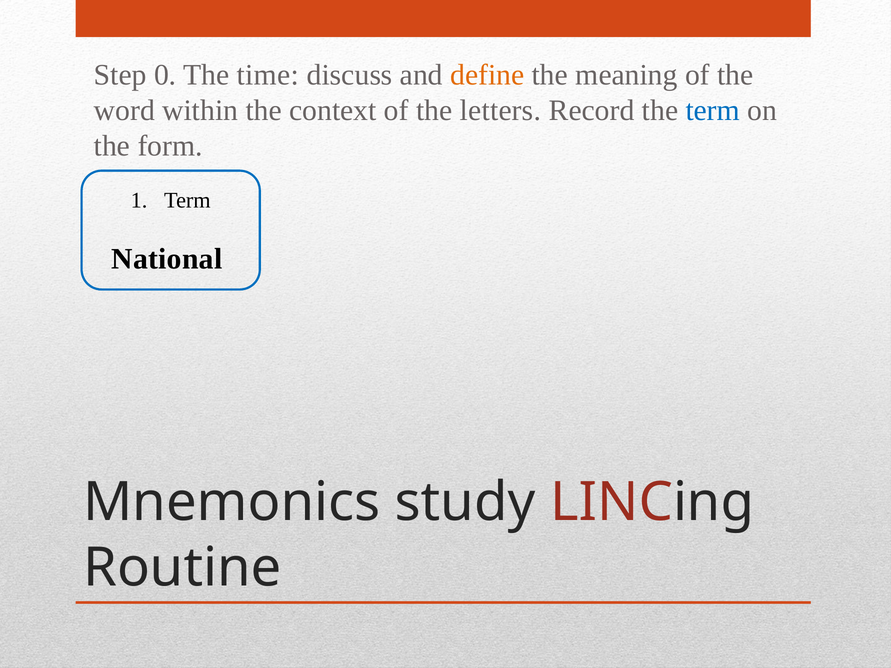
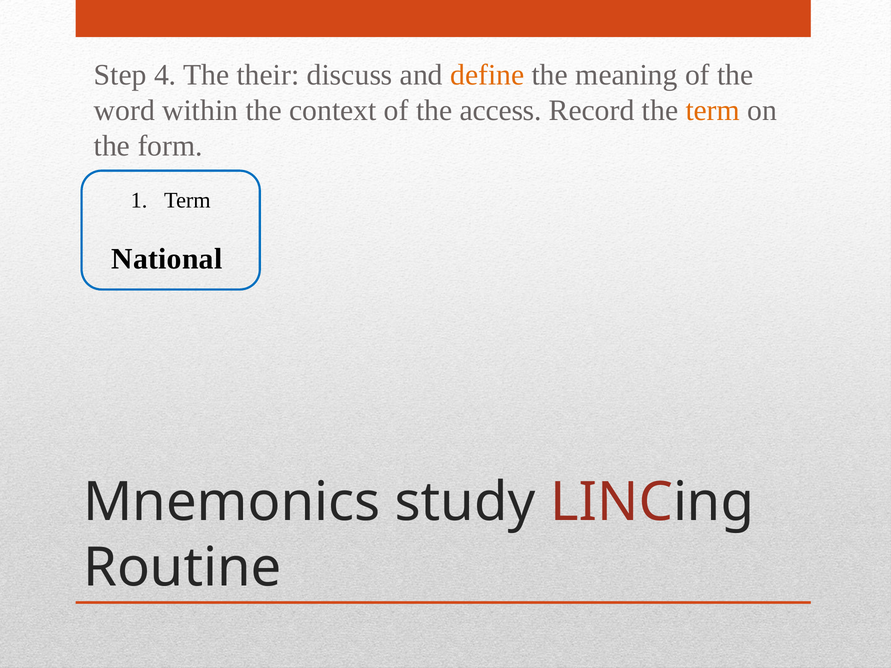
0: 0 -> 4
time: time -> their
letters: letters -> access
term at (713, 110) colour: blue -> orange
